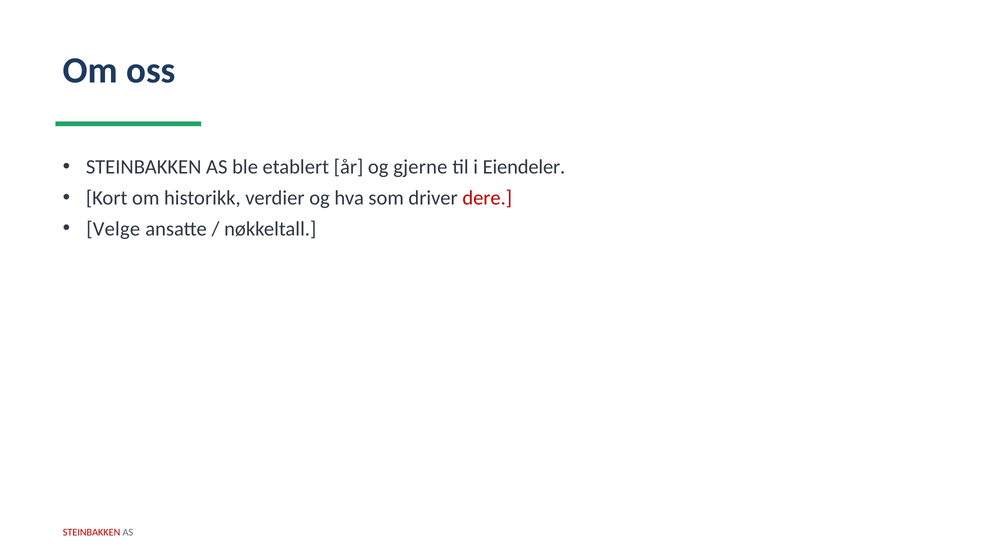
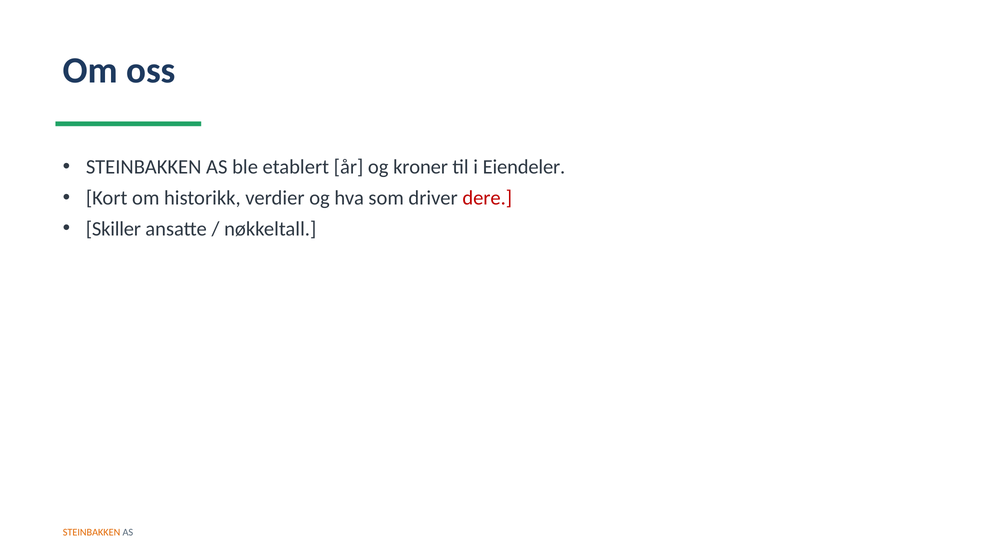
gjerne: gjerne -> kroner
Velge: Velge -> Skiller
STEINBAKKEN at (92, 533) colour: red -> orange
